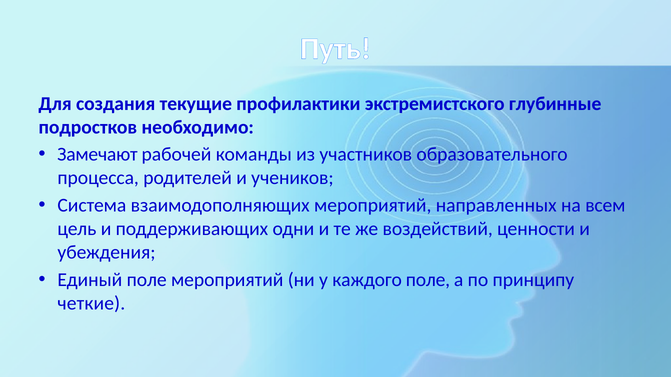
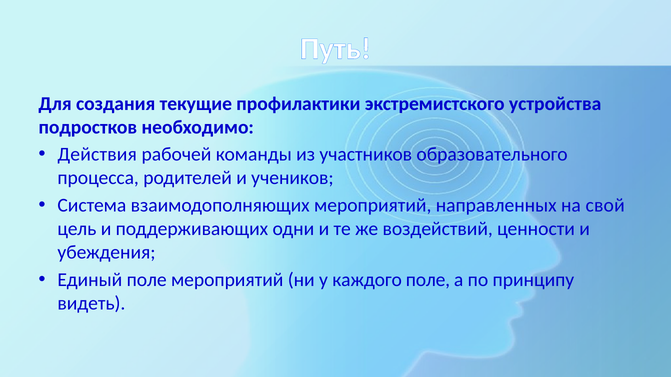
глубинные: глубинные -> устройства
Замечают: Замечают -> Действия
всем: всем -> свой
четкие: четкие -> видеть
